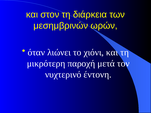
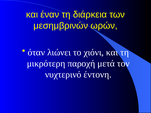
στον: στον -> έναν
